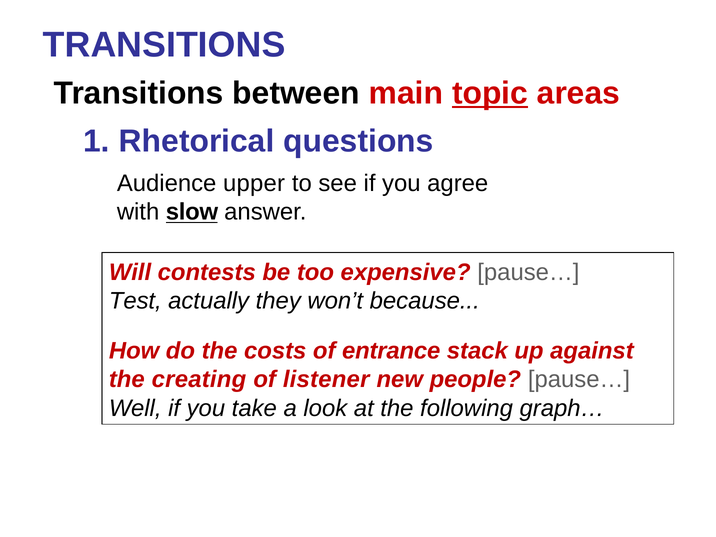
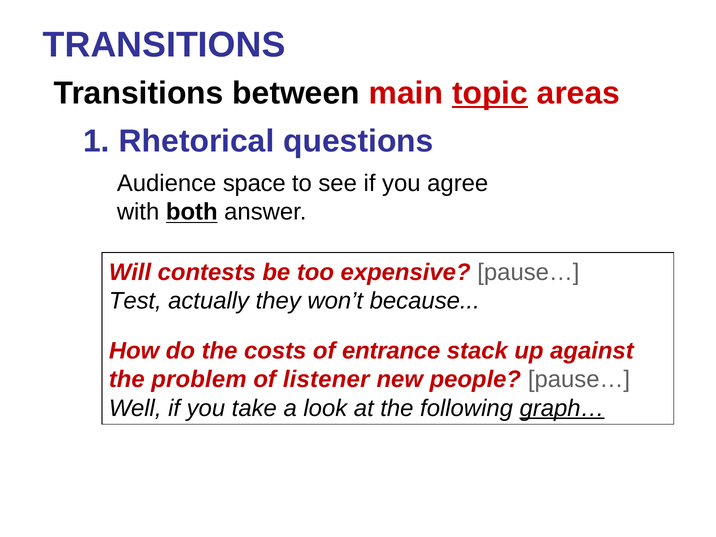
upper: upper -> space
slow: slow -> both
creating: creating -> problem
graph… underline: none -> present
